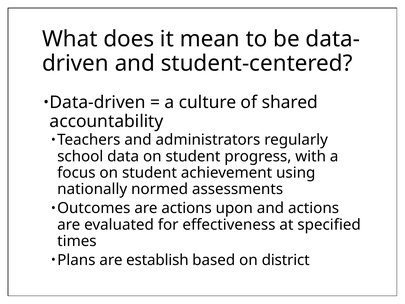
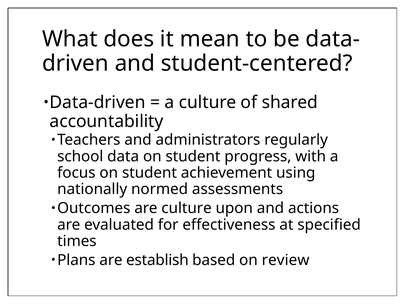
are actions: actions -> culture
district: district -> review
